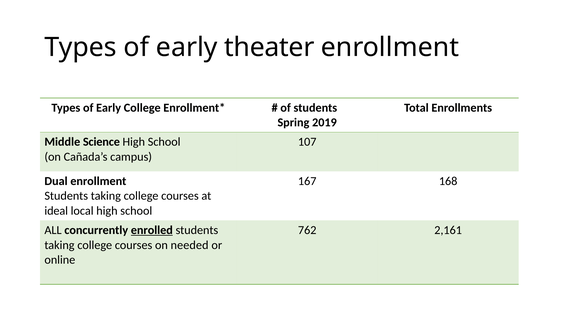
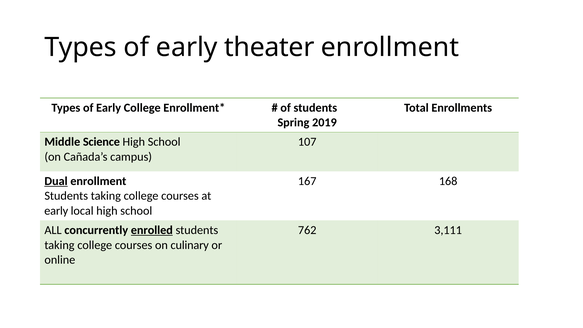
Dual underline: none -> present
ideal at (56, 211): ideal -> early
2,161: 2,161 -> 3,111
needed: needed -> culinary
